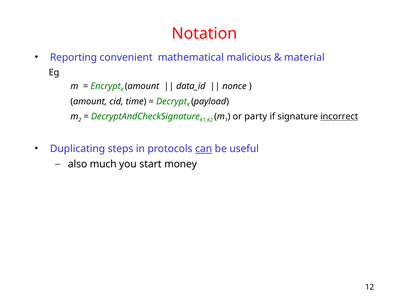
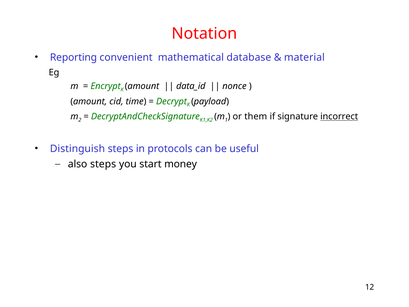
malicious: malicious -> database
party: party -> them
Duplicating: Duplicating -> Distinguish
can underline: present -> none
also much: much -> steps
